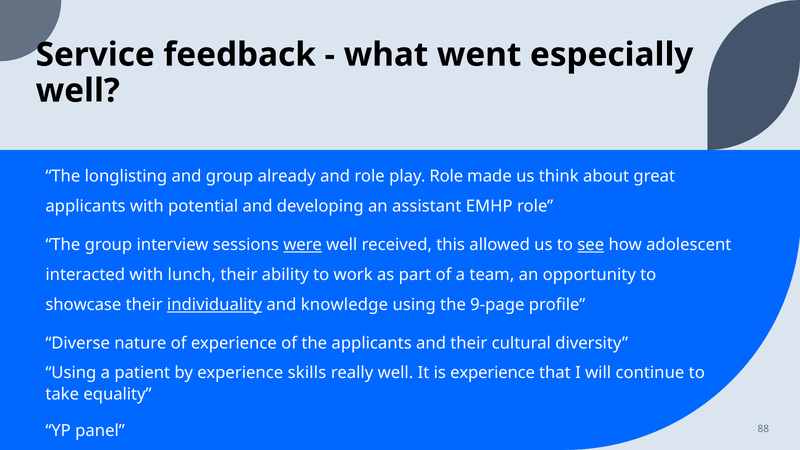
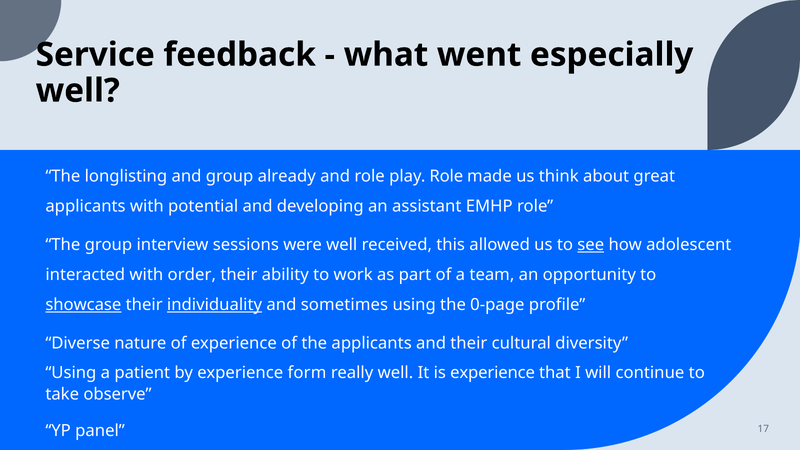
were underline: present -> none
lunch: lunch -> order
showcase underline: none -> present
knowledge: knowledge -> sometimes
9-page: 9-page -> 0-page
skills: skills -> form
equality: equality -> observe
88: 88 -> 17
